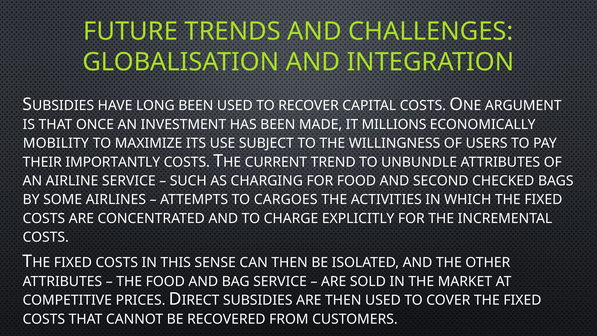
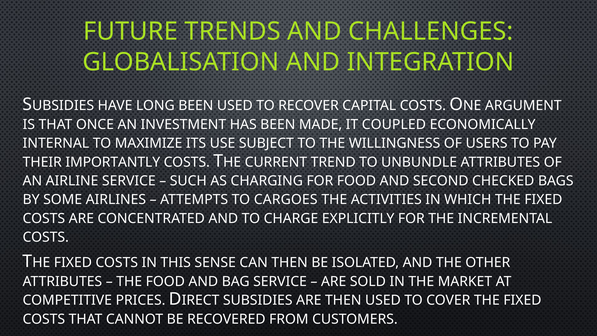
MILLIONS: MILLIONS -> COUPLED
MOBILITY: MOBILITY -> INTERNAL
